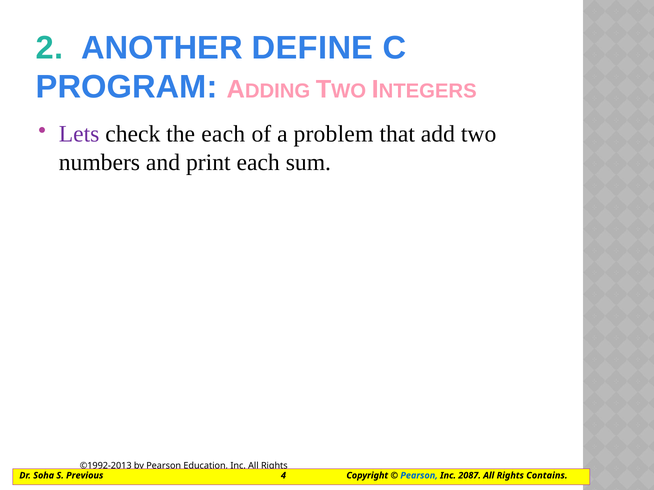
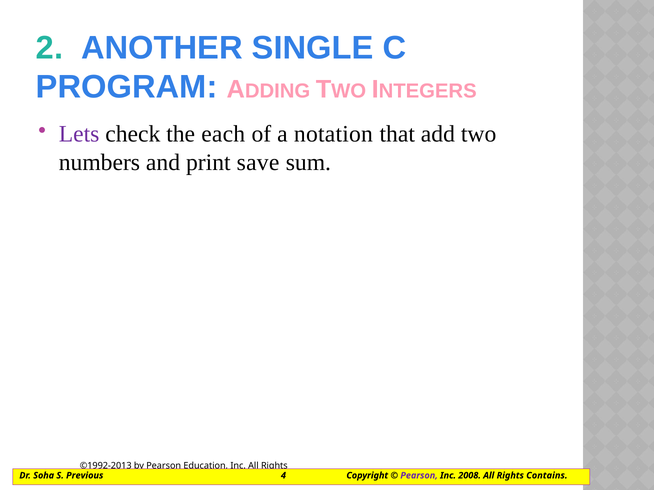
DEFINE: DEFINE -> SINGLE
problem: problem -> notation
print each: each -> save
Pearson at (419, 476) colour: blue -> purple
2087: 2087 -> 2008
